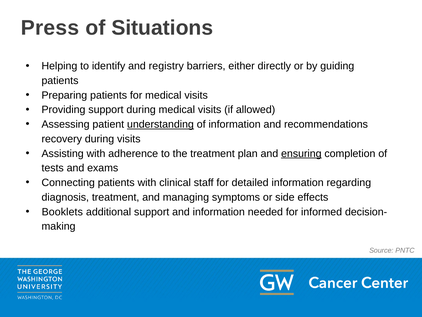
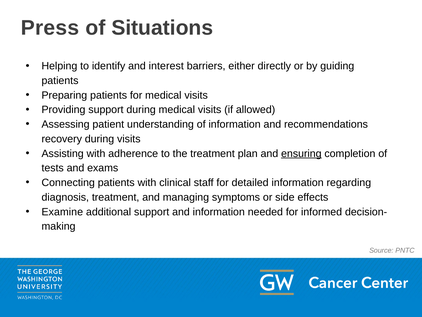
registry: registry -> interest
understanding underline: present -> none
Booklets: Booklets -> Examine
